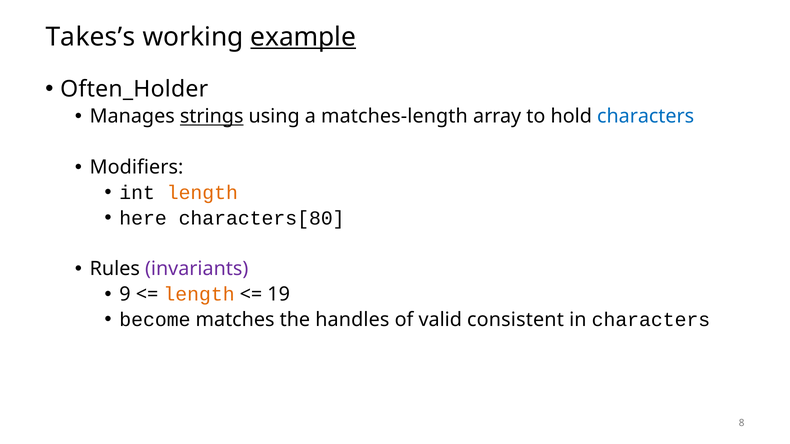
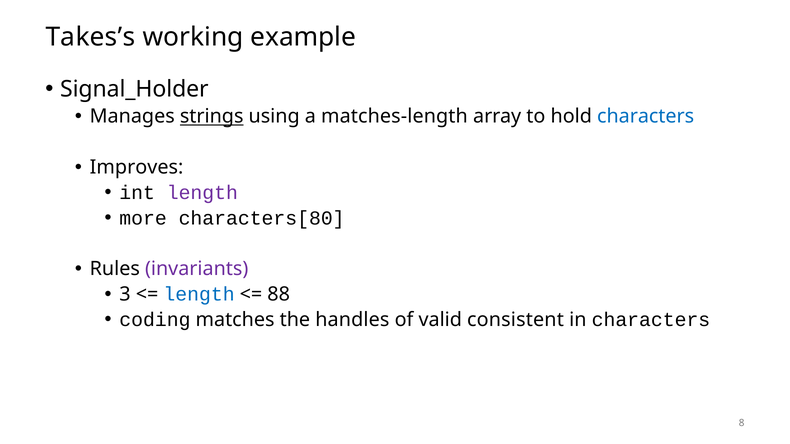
example underline: present -> none
Often_Holder: Often_Holder -> Signal_Holder
Modifiers: Modifiers -> Improves
length at (202, 193) colour: orange -> purple
here: here -> more
9: 9 -> 3
length at (199, 295) colour: orange -> blue
19: 19 -> 88
become: become -> coding
